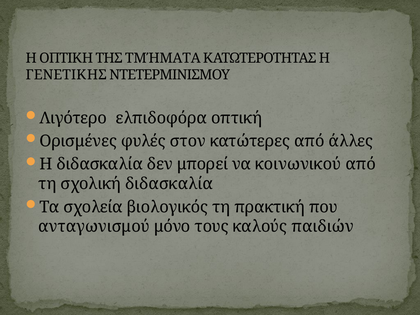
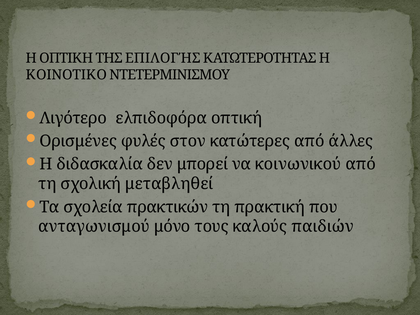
ΤΜΉΜΑΤΑ: ΤΜΉΜΑΤΑ -> ΕΠΙΛΟΓΉΣ
ΓΕΝΕΤΙΚΗΣ: ΓΕΝΕΤΙΚΗΣ -> ΚΟΙΝΟΤΙΚΟ
σχολική διδασκαλία: διδασκαλία -> μεταβληθεί
βιολογικός: βιολογικός -> πρακτικών
